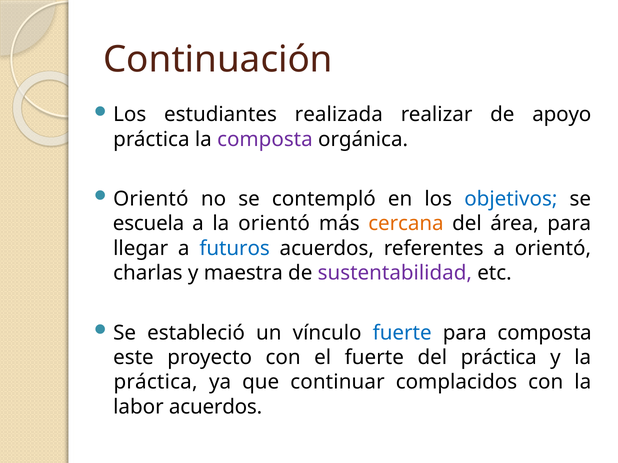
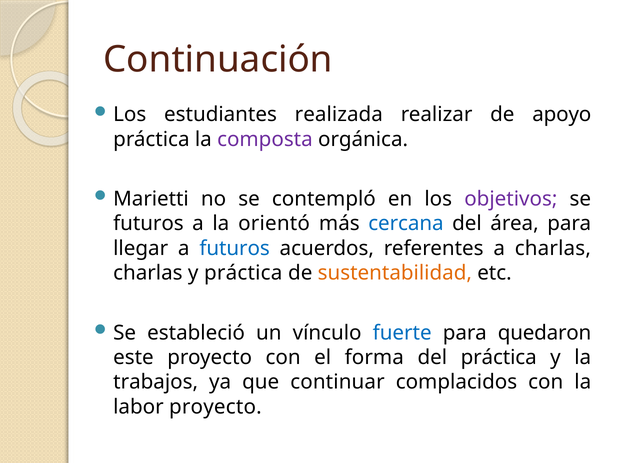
Orientó at (151, 199): Orientó -> Marietti
objetivos colour: blue -> purple
escuela at (149, 224): escuela -> futuros
cercana colour: orange -> blue
a orientó: orientó -> charlas
y maestra: maestra -> práctica
sustentabilidad colour: purple -> orange
para composta: composta -> quedaron
el fuerte: fuerte -> forma
práctica at (156, 383): práctica -> trabajos
labor acuerdos: acuerdos -> proyecto
